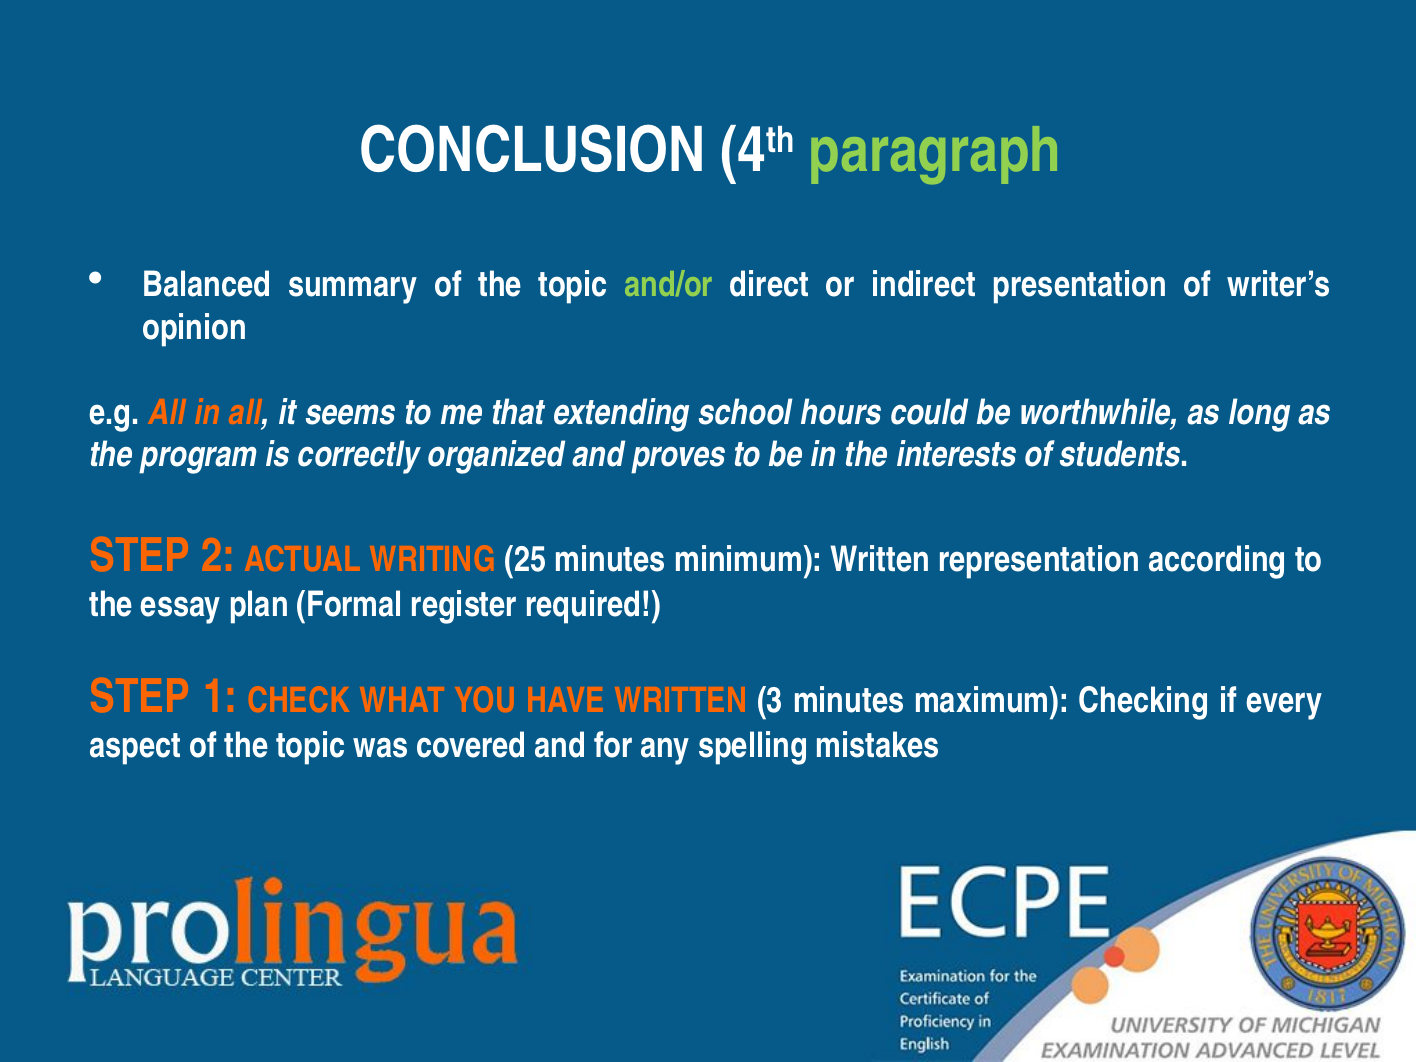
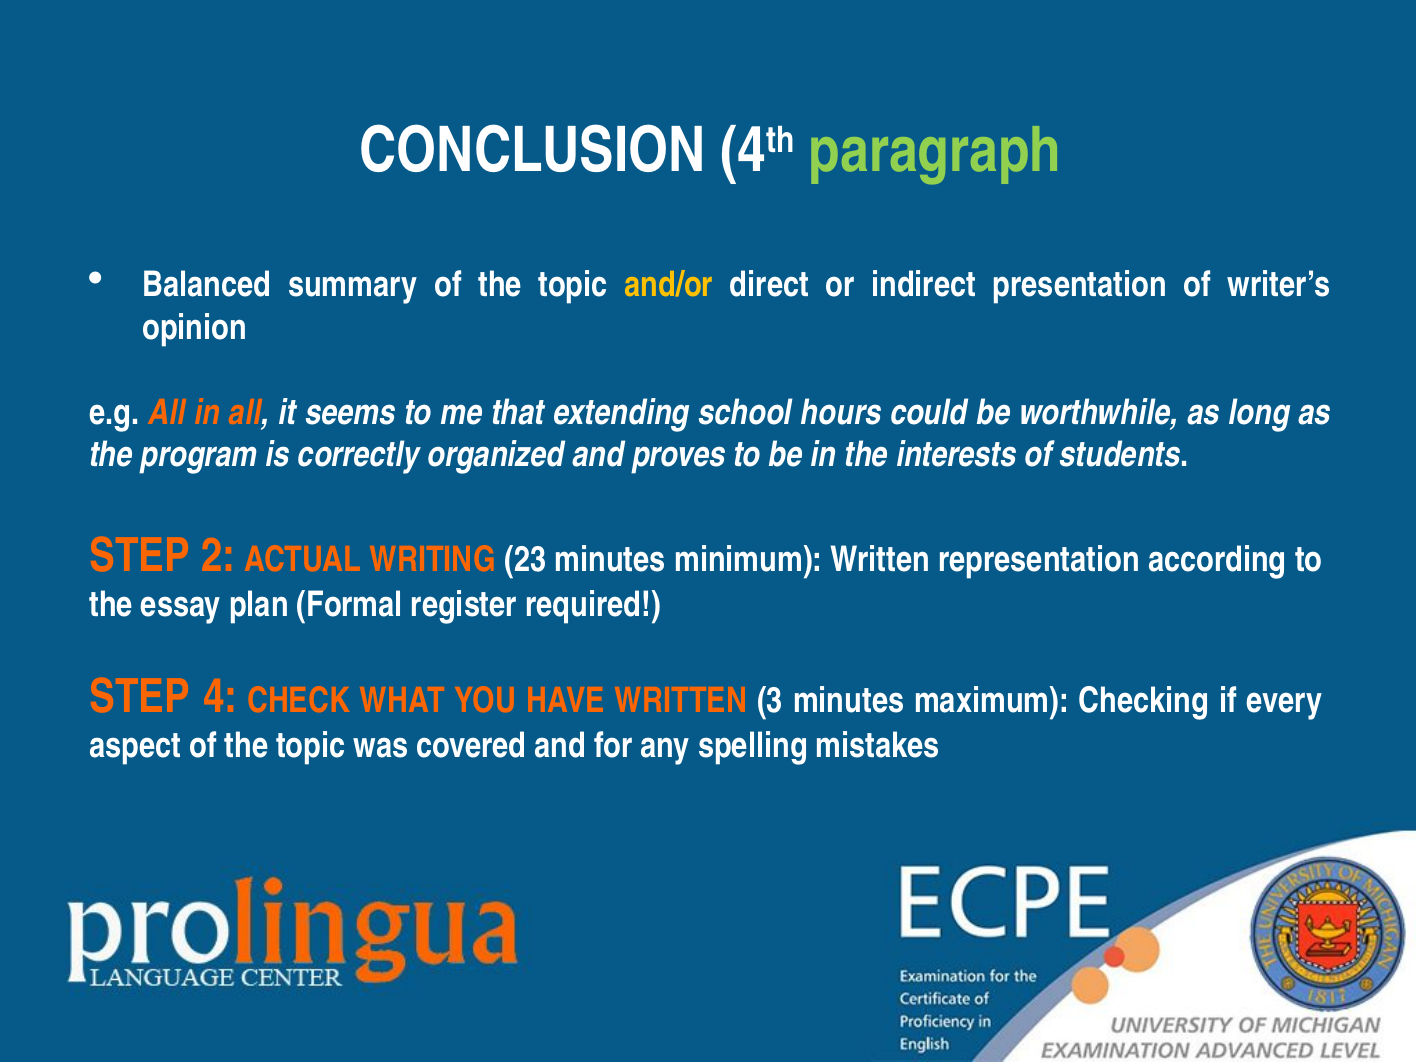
and/or colour: light green -> yellow
25: 25 -> 23
1: 1 -> 4
